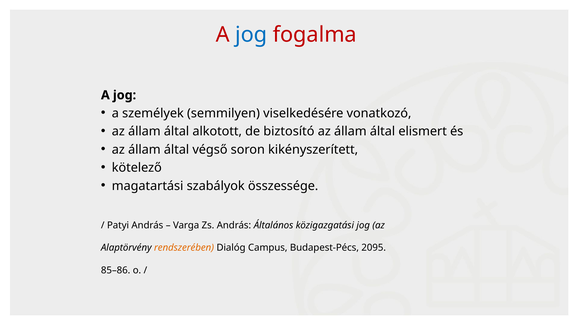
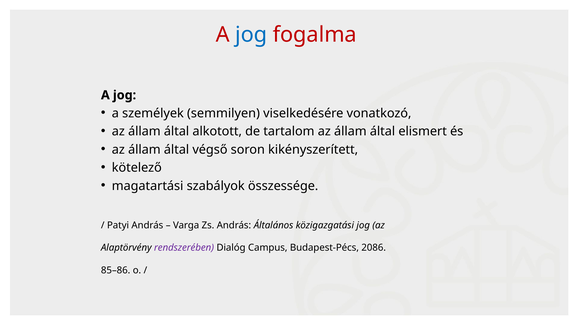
biztosító: biztosító -> tartalom
rendszerében colour: orange -> purple
2095: 2095 -> 2086
